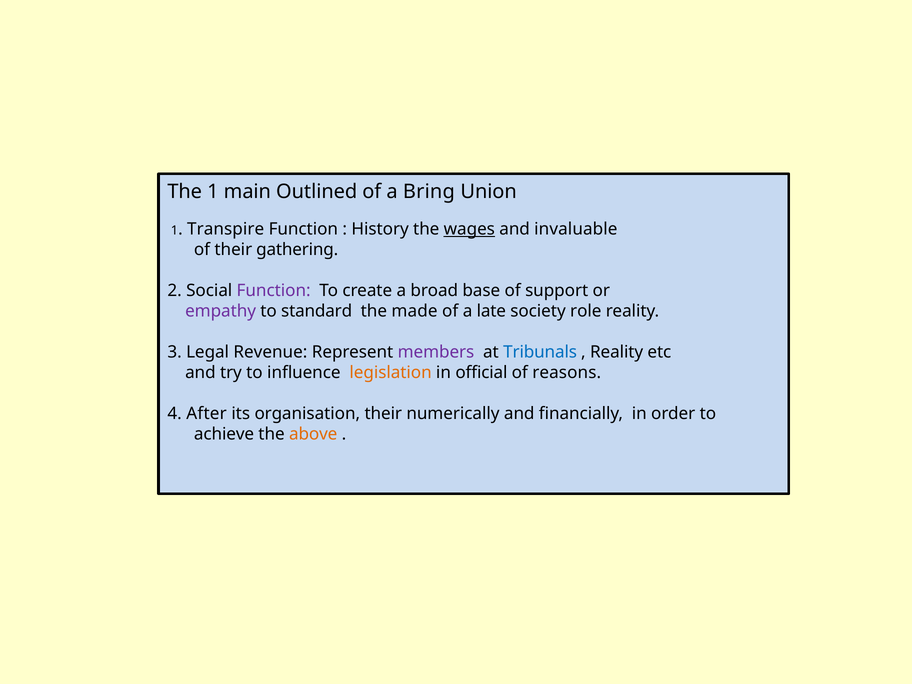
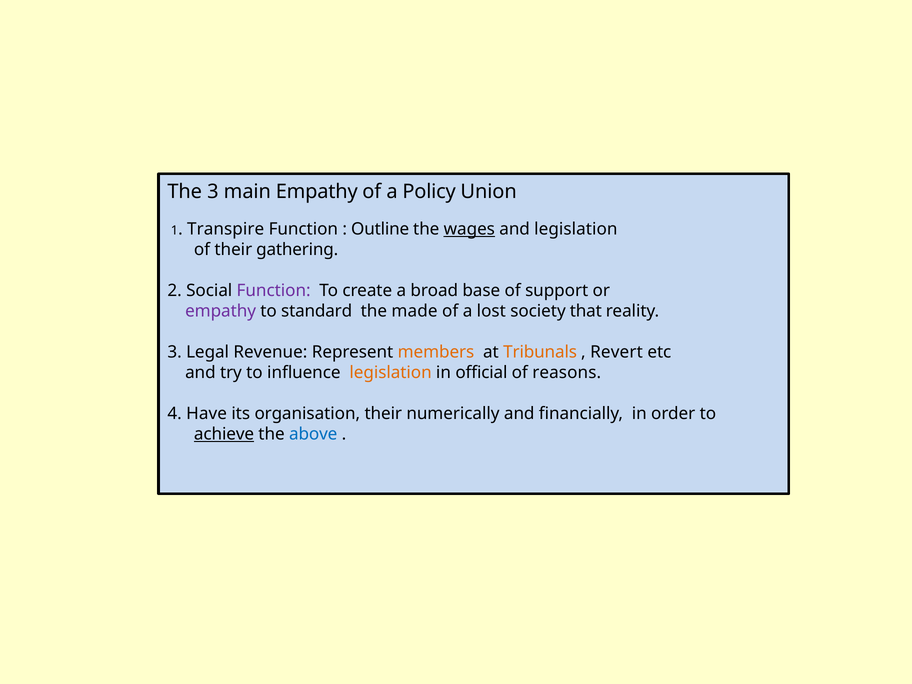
The 1: 1 -> 3
main Outlined: Outlined -> Empathy
Bring: Bring -> Policy
History: History -> Outline
and invaluable: invaluable -> legislation
late: late -> lost
role: role -> that
members colour: purple -> orange
Tribunals colour: blue -> orange
Reality at (617, 352): Reality -> Revert
After: After -> Have
achieve underline: none -> present
above colour: orange -> blue
